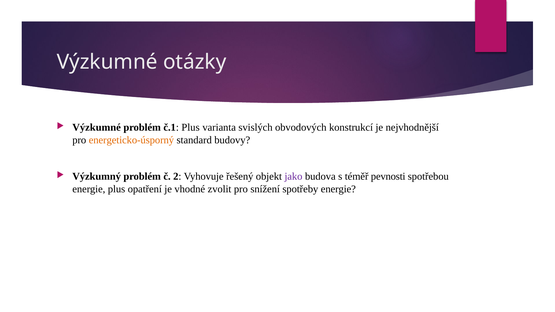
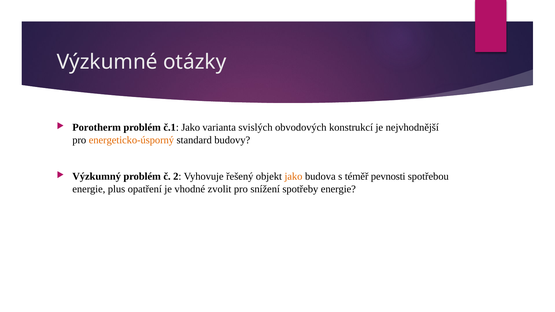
Výzkumné at (97, 128): Výzkumné -> Porotherm
č.1 Plus: Plus -> Jako
jako at (293, 177) colour: purple -> orange
